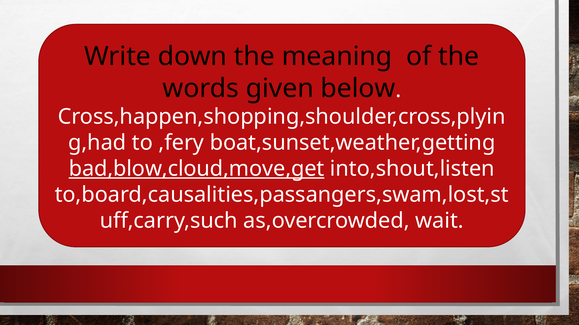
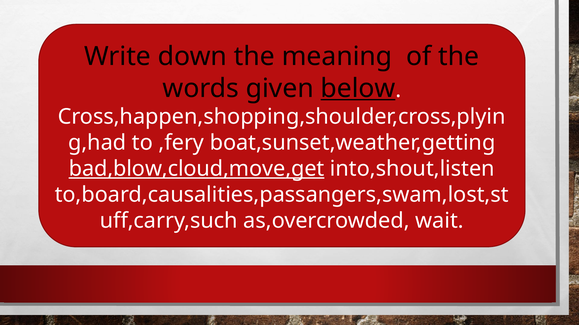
below underline: none -> present
